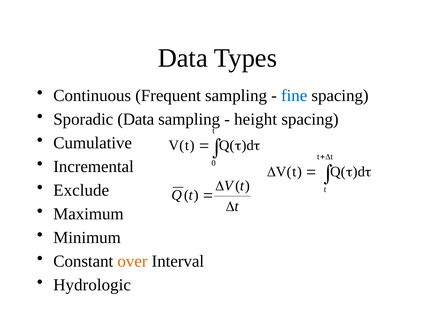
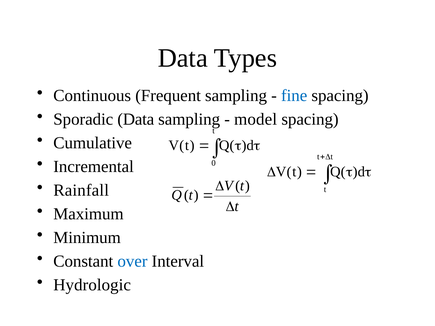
height: height -> model
Exclude: Exclude -> Rainfall
over colour: orange -> blue
